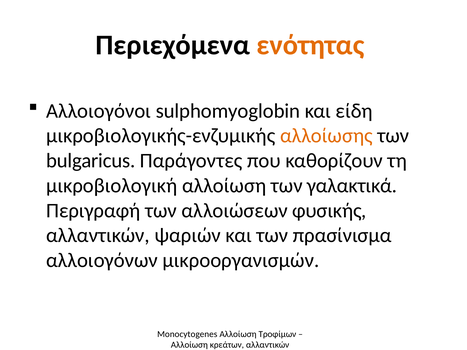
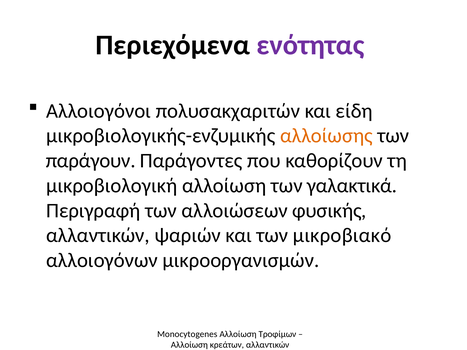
ενότητας colour: orange -> purple
sulphomyoglobin: sulphomyoglobin -> πολυσακχαριτών
bulgaricus: bulgaricus -> παράγουν
πρασίνισμα: πρασίνισμα -> μικροβιακό
